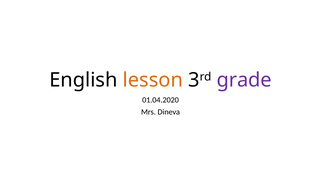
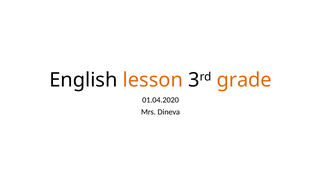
grade colour: purple -> orange
